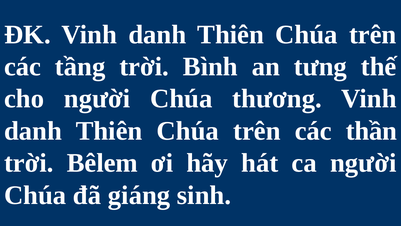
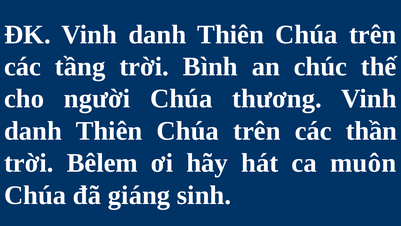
tưng: tưng -> chúc
ca người: người -> muôn
